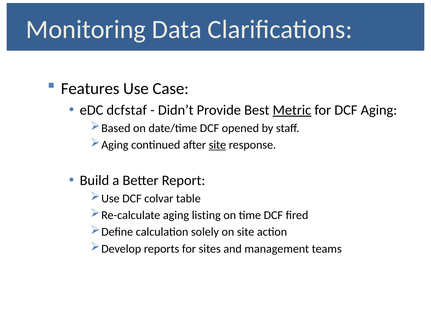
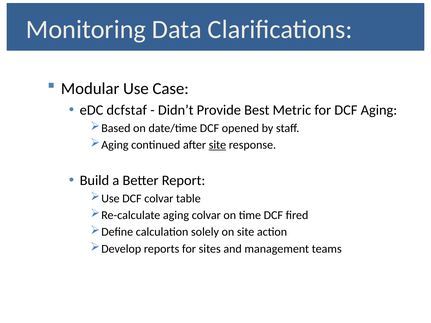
Features: Features -> Modular
Metric underline: present -> none
aging listing: listing -> colvar
